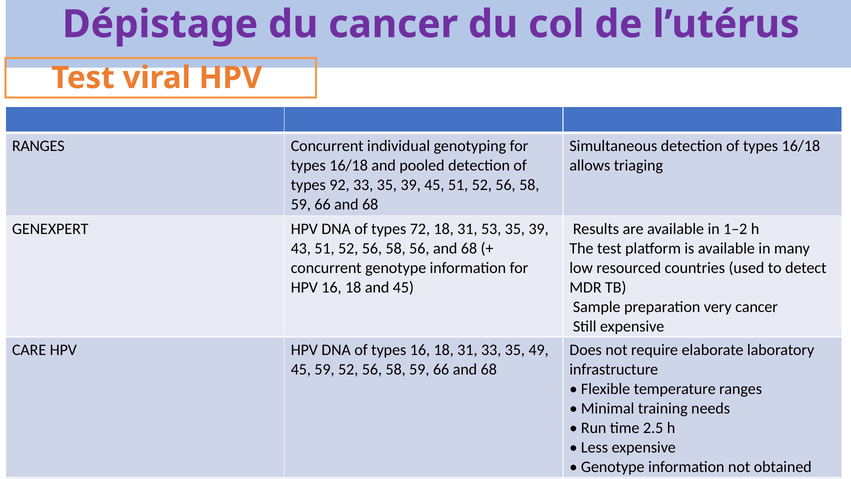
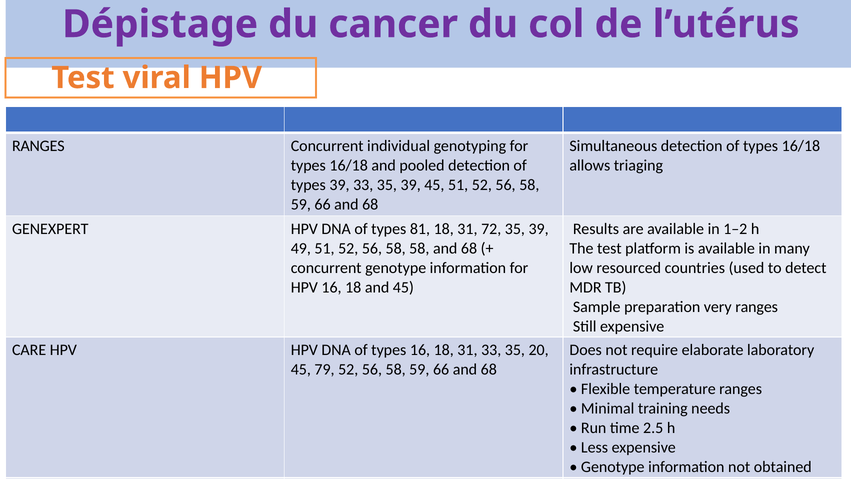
types 92: 92 -> 39
72: 72 -> 81
53: 53 -> 72
43: 43 -> 49
58 56: 56 -> 58
very cancer: cancer -> ranges
49: 49 -> 20
45 59: 59 -> 79
